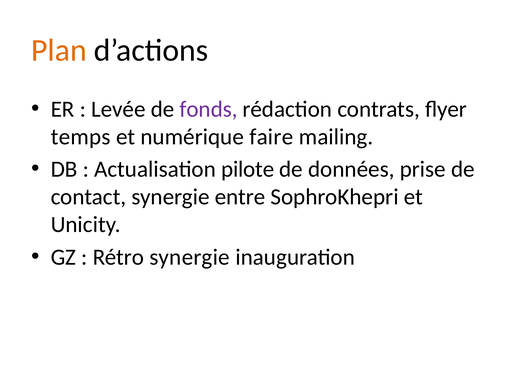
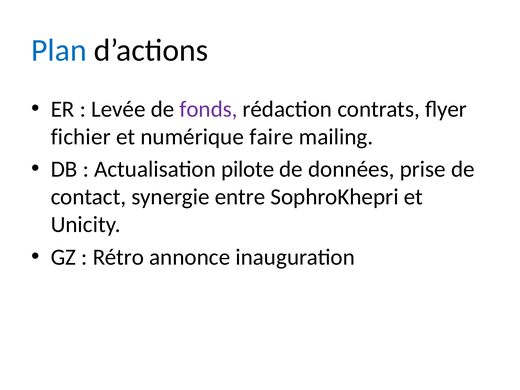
Plan colour: orange -> blue
temps: temps -> fichier
Rétro synergie: synergie -> annonce
